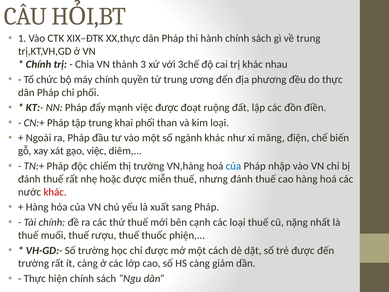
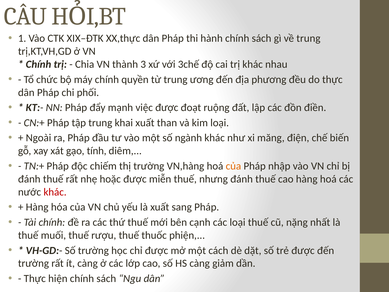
khai phối: phối -> xuất
gạo việc: việc -> tính
của at (233, 166) colour: blue -> orange
